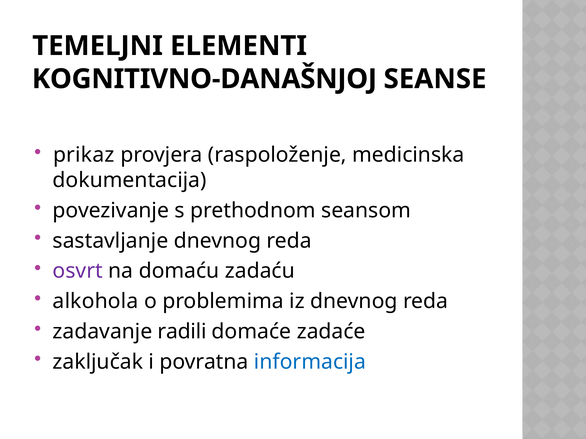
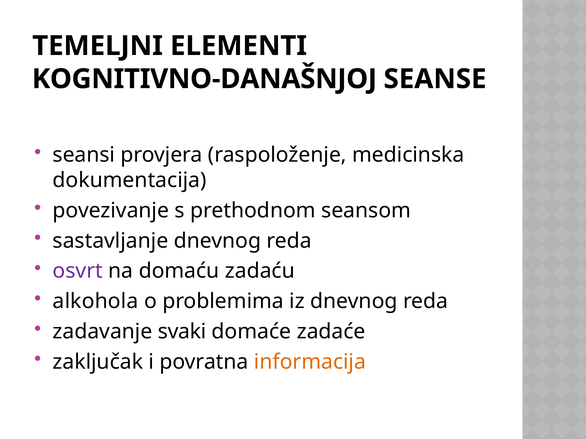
prikaz: prikaz -> seansi
radili: radili -> svaki
informacija colour: blue -> orange
